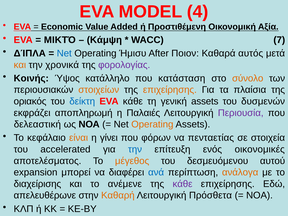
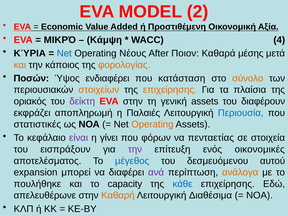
4: 4 -> 2
ΜΙΚΤΌ: ΜΙΚΤΌ -> ΜΙΚΡΌ
7: 7 -> 4
ΔΊΠΛΑ: ΔΊΠΛΑ -> ΚΎΡΙΑ
Ήμισυ: Ήμισυ -> Νέους
αυτός: αυτός -> μέσης
χρονικά: χρονικά -> κάποιος
φορολογίας colour: purple -> orange
Κοινής: Κοινής -> Ποσών
κατάλληλο: κατάλληλο -> ενδιαφέρει
δείκτη colour: blue -> purple
EVA κάθε: κάθε -> στην
δυσμενών: δυσμενών -> διαφέρουν
Περιουσία colour: purple -> blue
δελεαστική: δελεαστική -> στατιστικές
είναι colour: orange -> purple
accelerated: accelerated -> εισπράξουν
την at (135, 149) colour: blue -> purple
μέγεθος colour: orange -> blue
ανά colour: blue -> purple
διαχείρισης: διαχείρισης -> πουλήθηκε
ανέμενε: ανέμενε -> capacity
κάθε at (182, 184) colour: purple -> blue
Πρόσθετα: Πρόσθετα -> Διαθέσιμα
